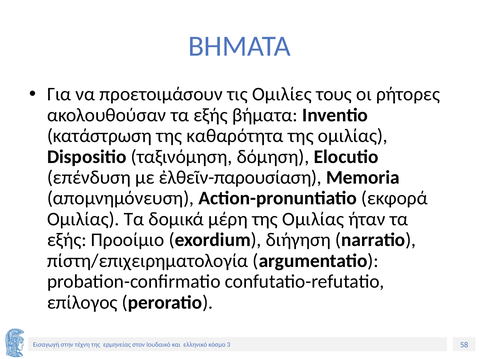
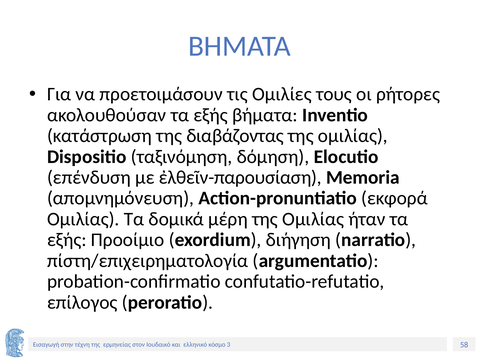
καθαρότητα: καθαρότητα -> διαβάζοντας
